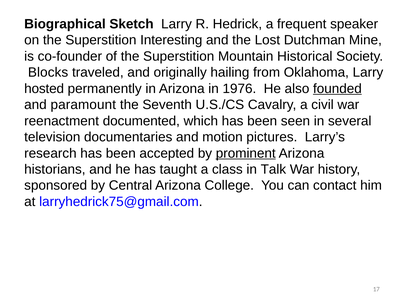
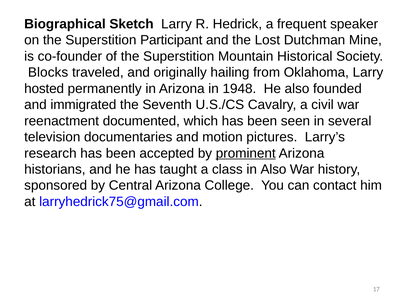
Interesting: Interesting -> Participant
1976: 1976 -> 1948
founded underline: present -> none
paramount: paramount -> immigrated
in Talk: Talk -> Also
